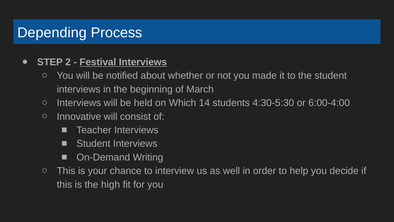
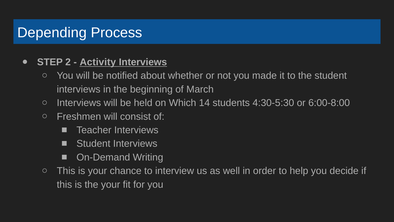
Festival: Festival -> Activity
6:00-4:00: 6:00-4:00 -> 6:00-8:00
Innovative: Innovative -> Freshmen
the high: high -> your
